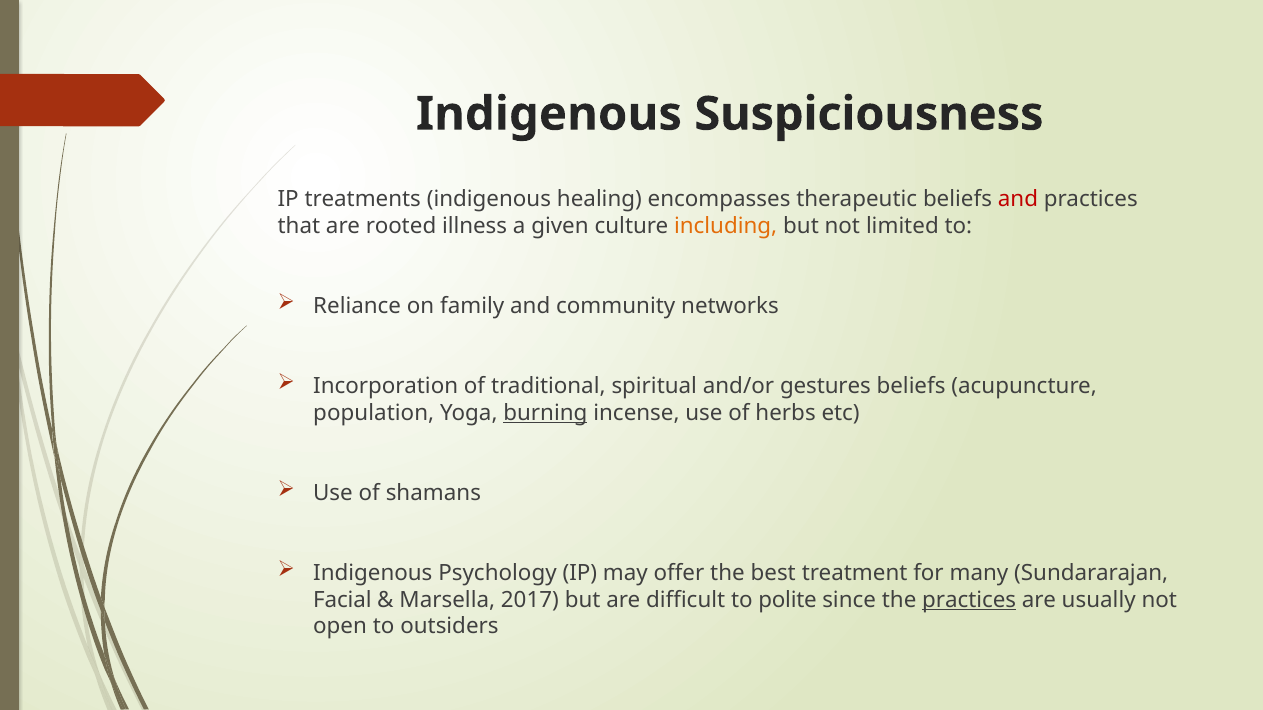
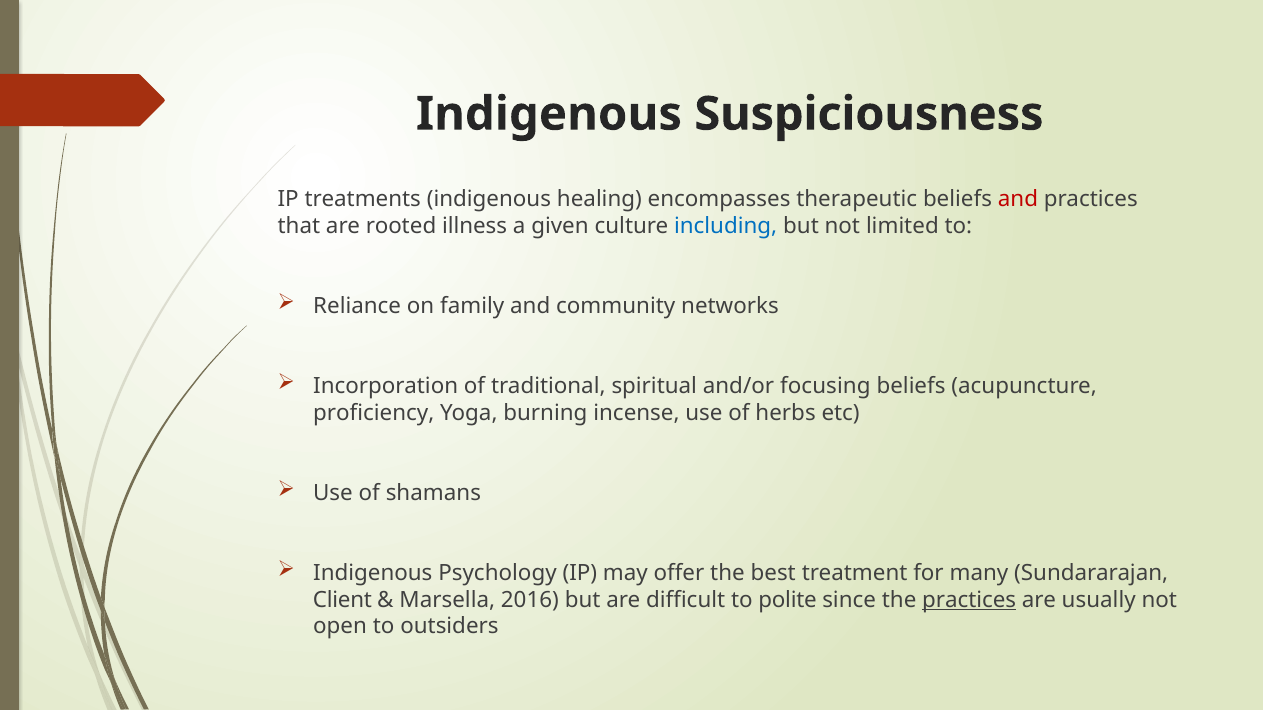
including colour: orange -> blue
gestures: gestures -> focusing
population: population -> proficiency
burning underline: present -> none
Facial: Facial -> Client
2017: 2017 -> 2016
